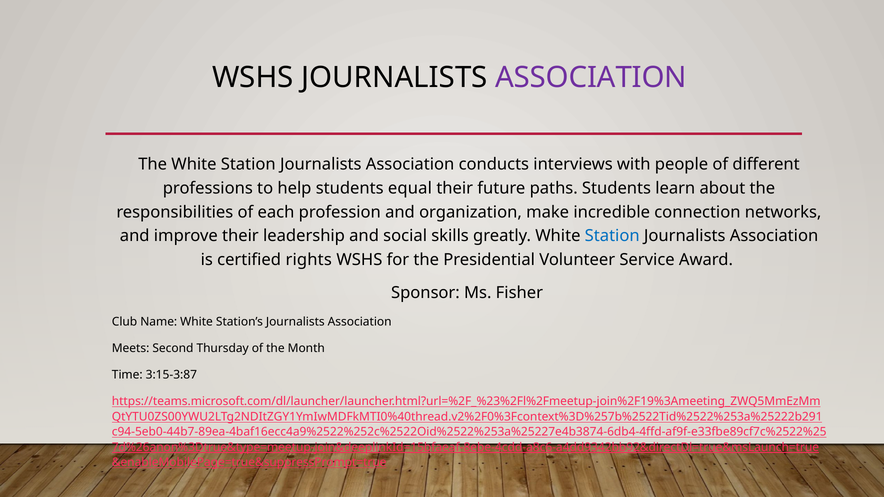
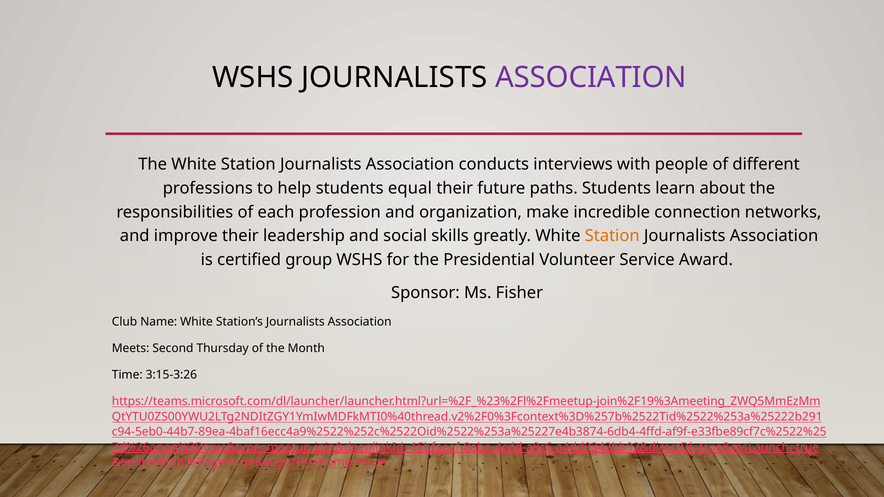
Station at (612, 236) colour: blue -> orange
rights: rights -> group
3:15-3:87: 3:15-3:87 -> 3:15-3:26
